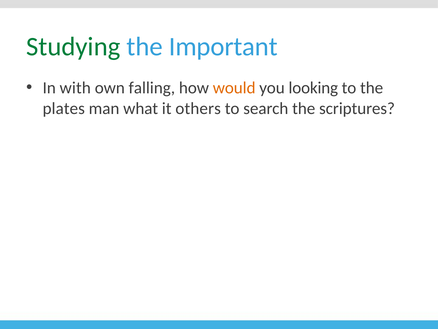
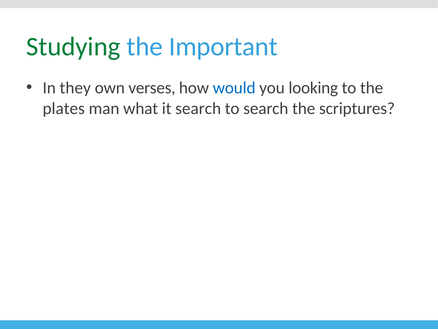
with: with -> they
falling: falling -> verses
would colour: orange -> blue
it others: others -> search
